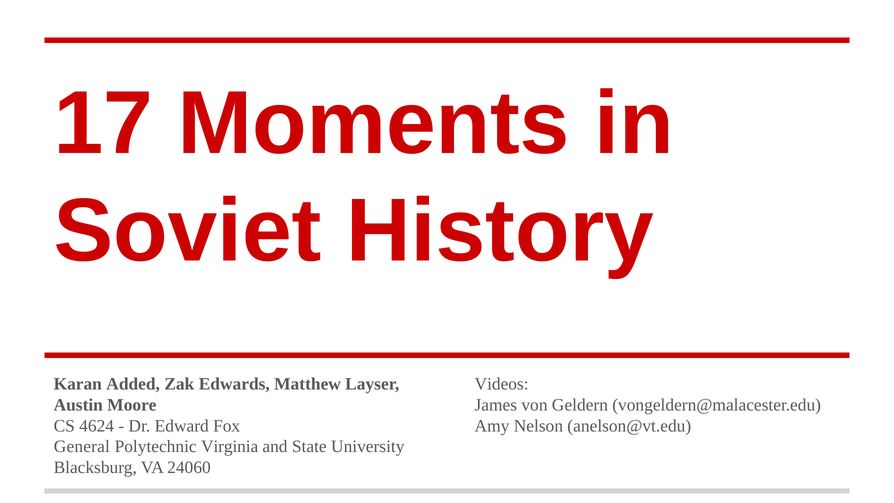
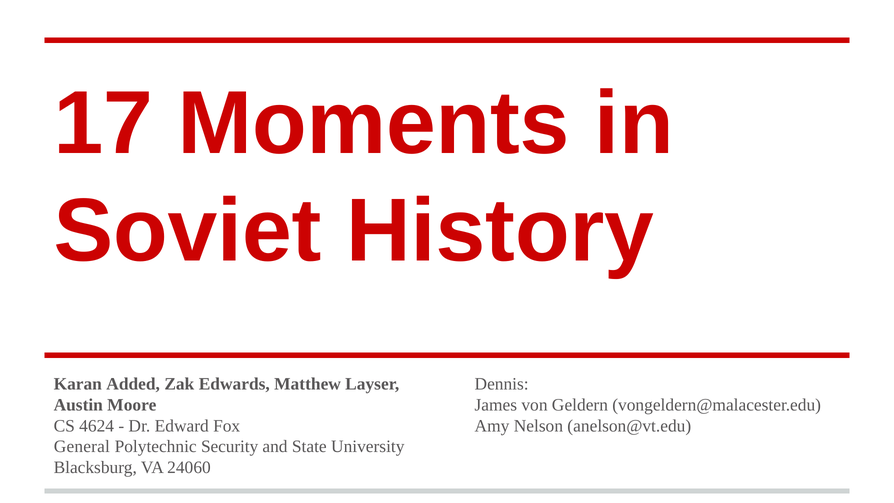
Videos: Videos -> Dennis
Virginia: Virginia -> Security
